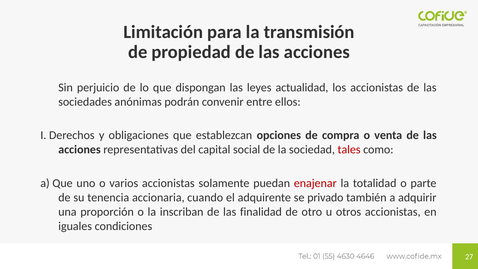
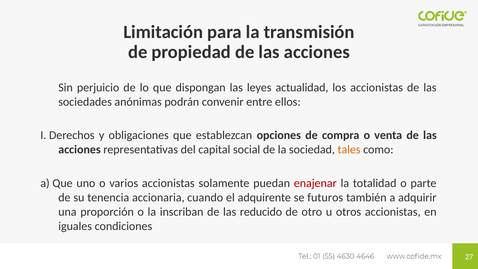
tales colour: red -> orange
privado: privado -> futuros
finalidad: finalidad -> reducido
